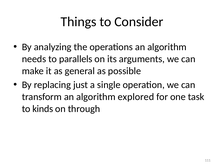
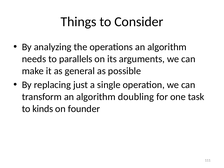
explored: explored -> doubling
through: through -> founder
